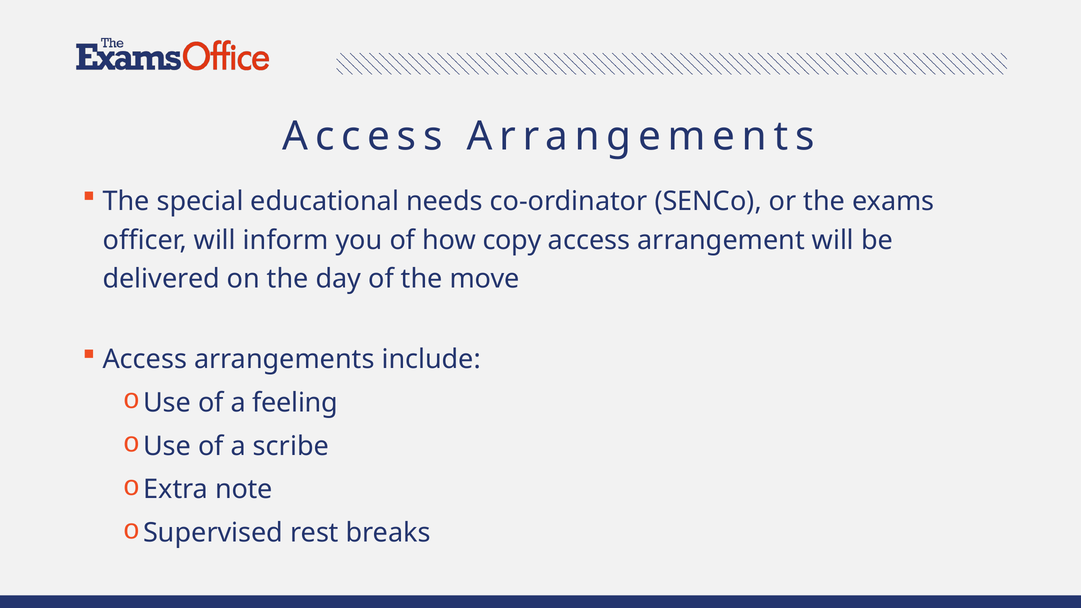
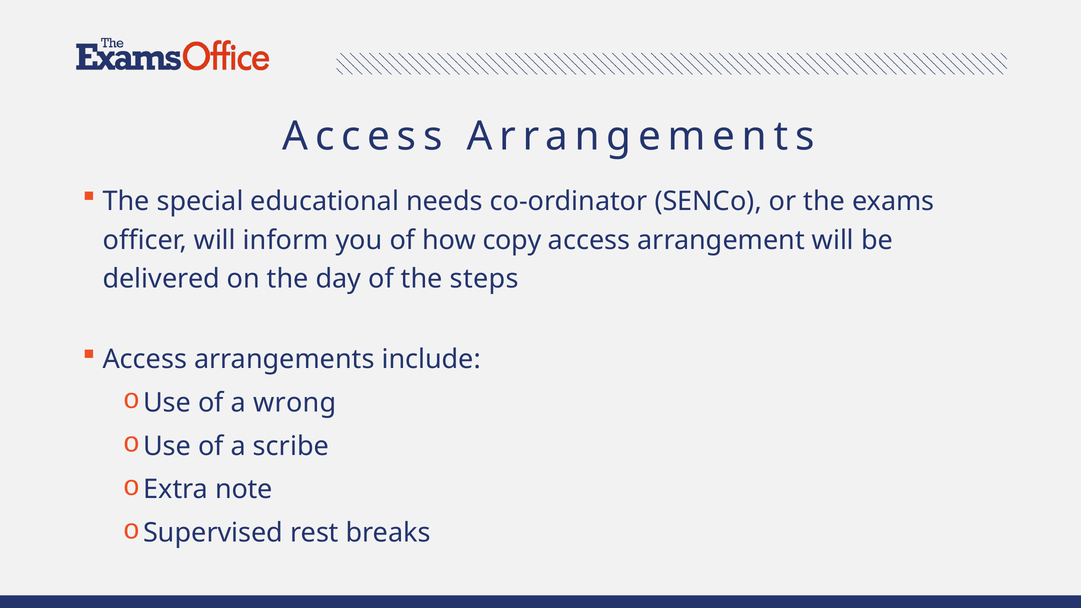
move: move -> steps
feeling: feeling -> wrong
